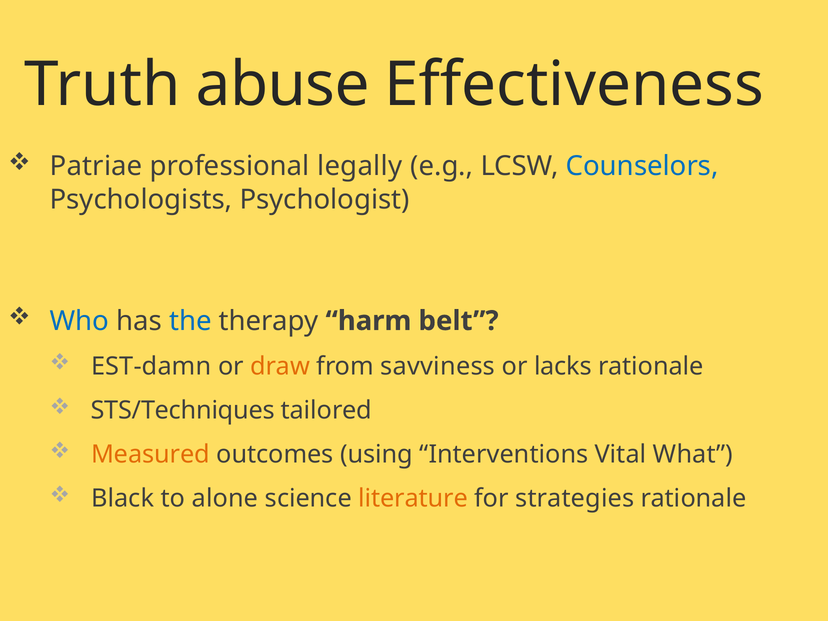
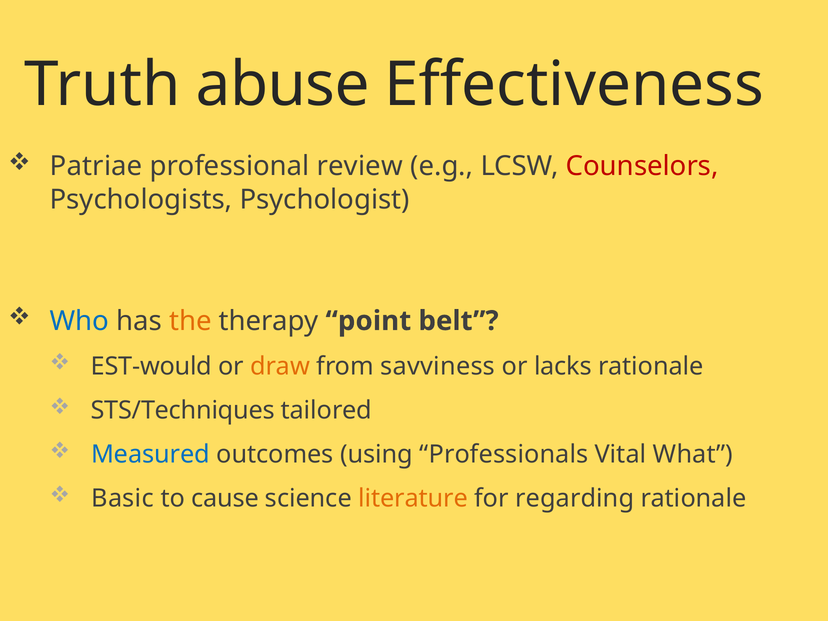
legally: legally -> review
Counselors colour: blue -> red
the colour: blue -> orange
harm: harm -> point
EST-damn: EST-damn -> EST-would
Measured colour: orange -> blue
Interventions: Interventions -> Professionals
Black: Black -> Basic
alone: alone -> cause
strategies: strategies -> regarding
